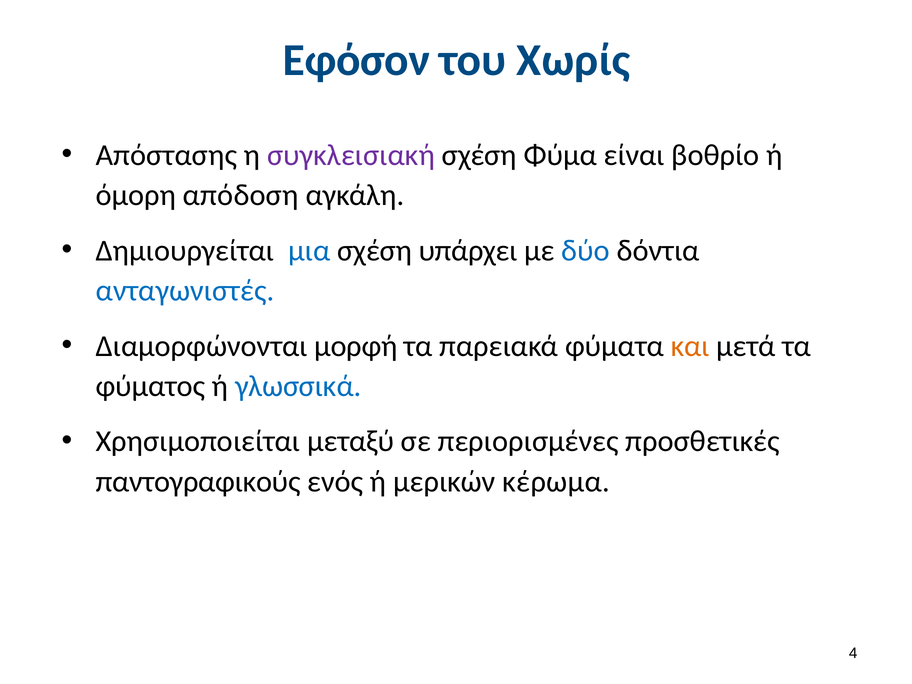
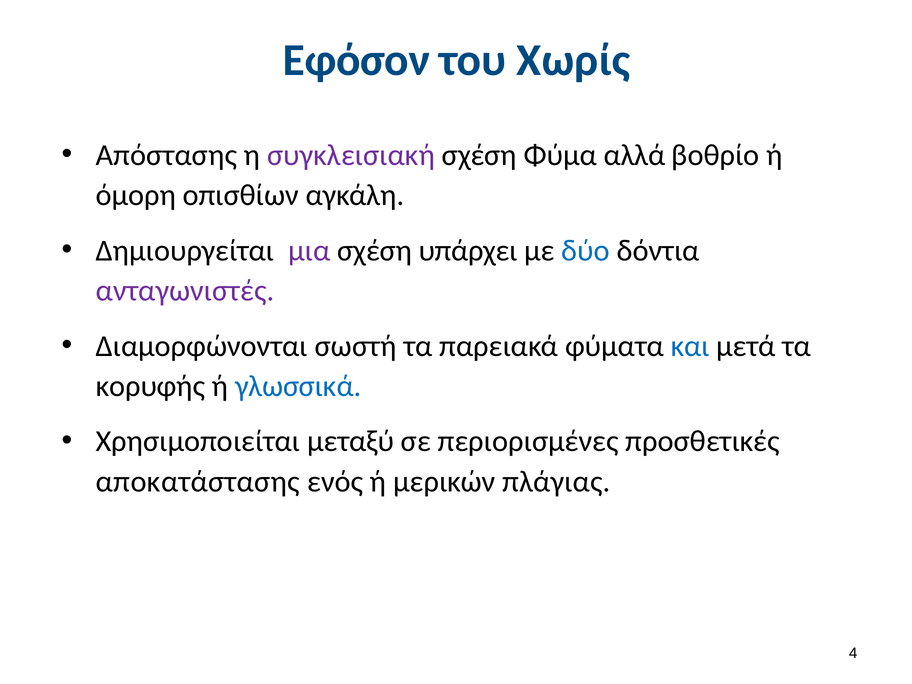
είναι: είναι -> αλλά
απόδοση: απόδοση -> οπισθίων
μια colour: blue -> purple
ανταγωνιστές colour: blue -> purple
μορφή: μορφή -> σωστή
και colour: orange -> blue
φύματος: φύματος -> κορυφής
παντογραφικούς: παντογραφικούς -> αποκατάστασης
κέρωμα: κέρωμα -> πλάγιας
